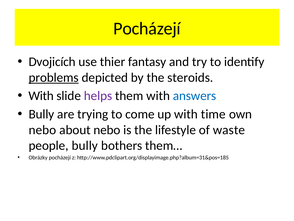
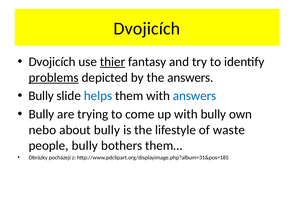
Pocházejí at (147, 28): Pocházejí -> Dvojicích
thier underline: none -> present
the steroids: steroids -> answers
With at (41, 96): With -> Bully
helps colour: purple -> blue
with time: time -> bully
about nebo: nebo -> bully
